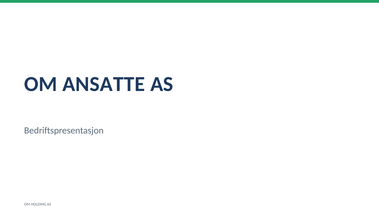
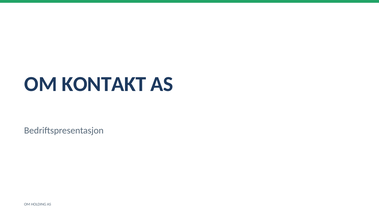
ANSATTE: ANSATTE -> KONTAKT
